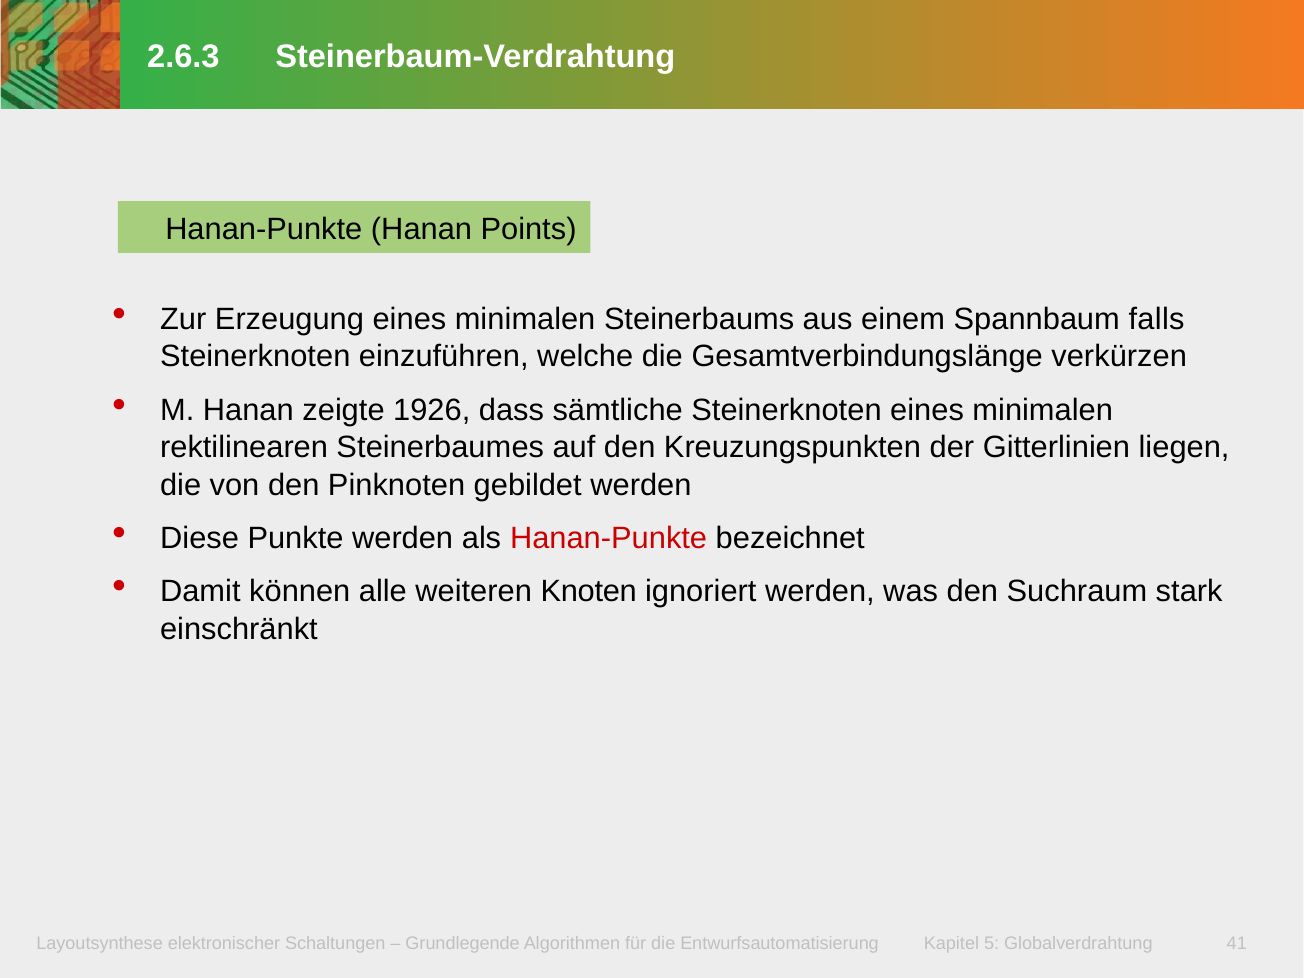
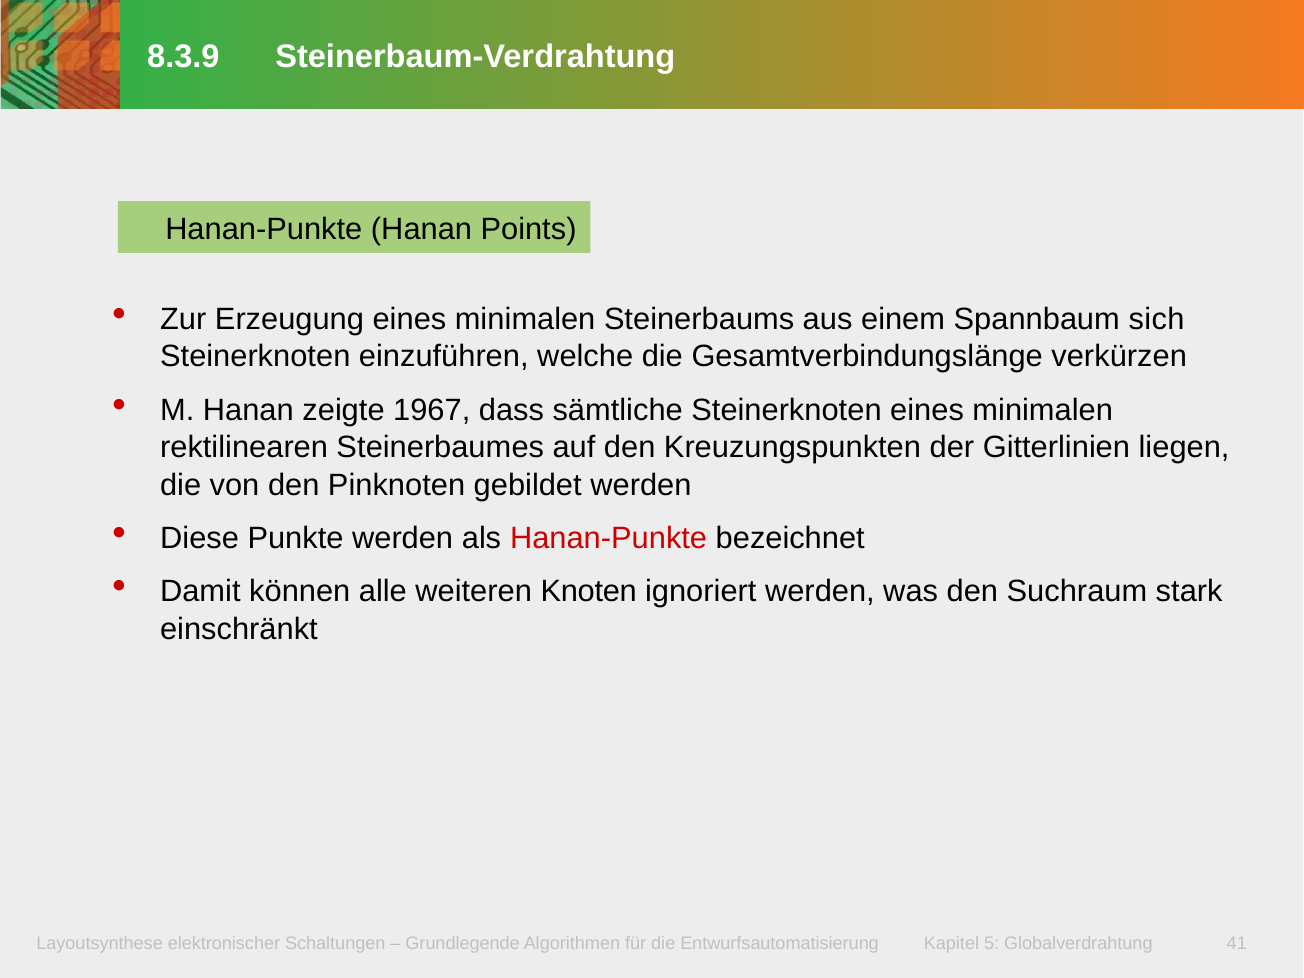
2.6.3: 2.6.3 -> 8.3.9
falls: falls -> sich
1926: 1926 -> 1967
